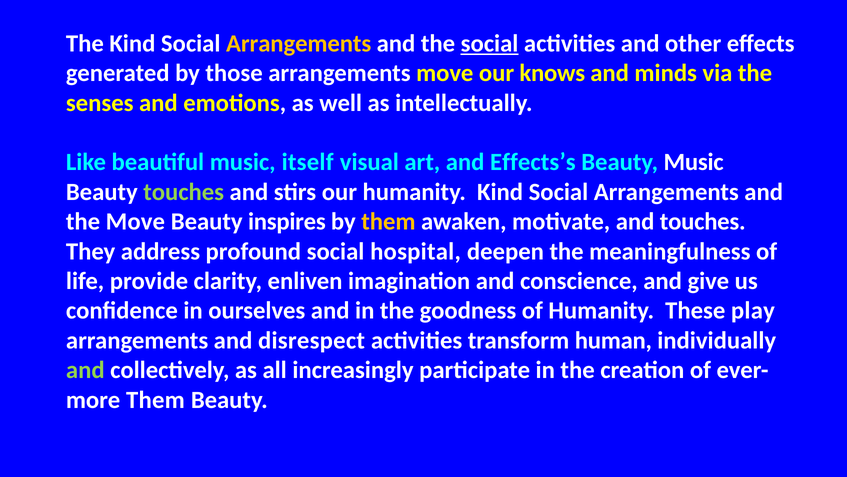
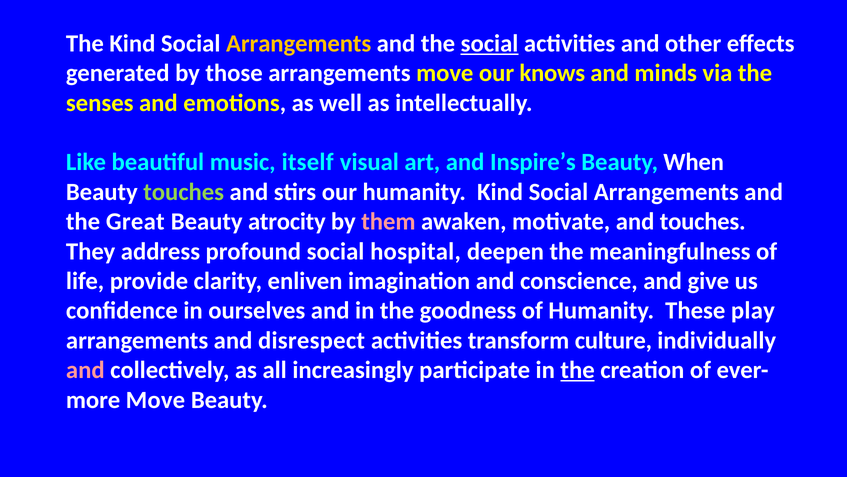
Effects’s: Effects’s -> Inspire’s
Beauty Music: Music -> When
the Move: Move -> Great
inspires: inspires -> atrocity
them at (388, 221) colour: yellow -> pink
human: human -> culture
and at (85, 370) colour: light green -> pink
the at (578, 370) underline: none -> present
Them at (155, 399): Them -> Move
